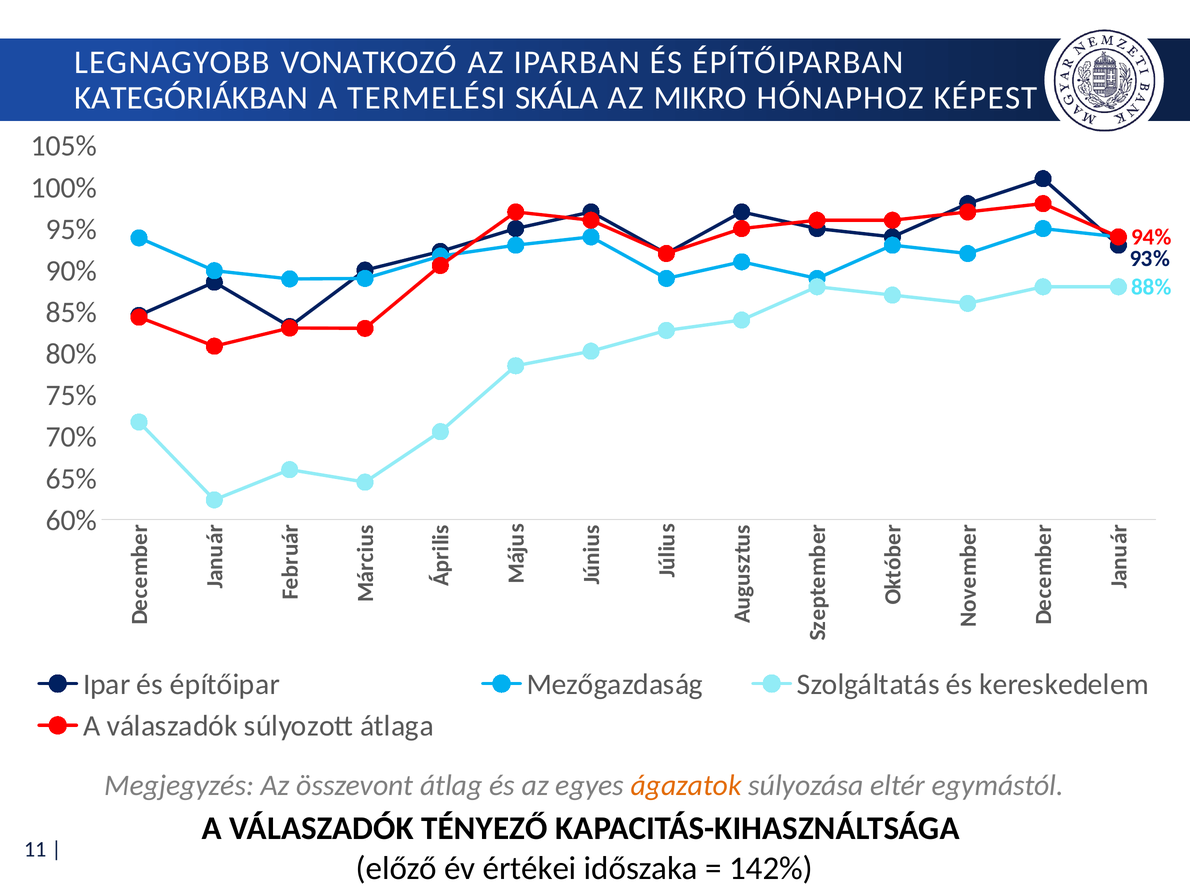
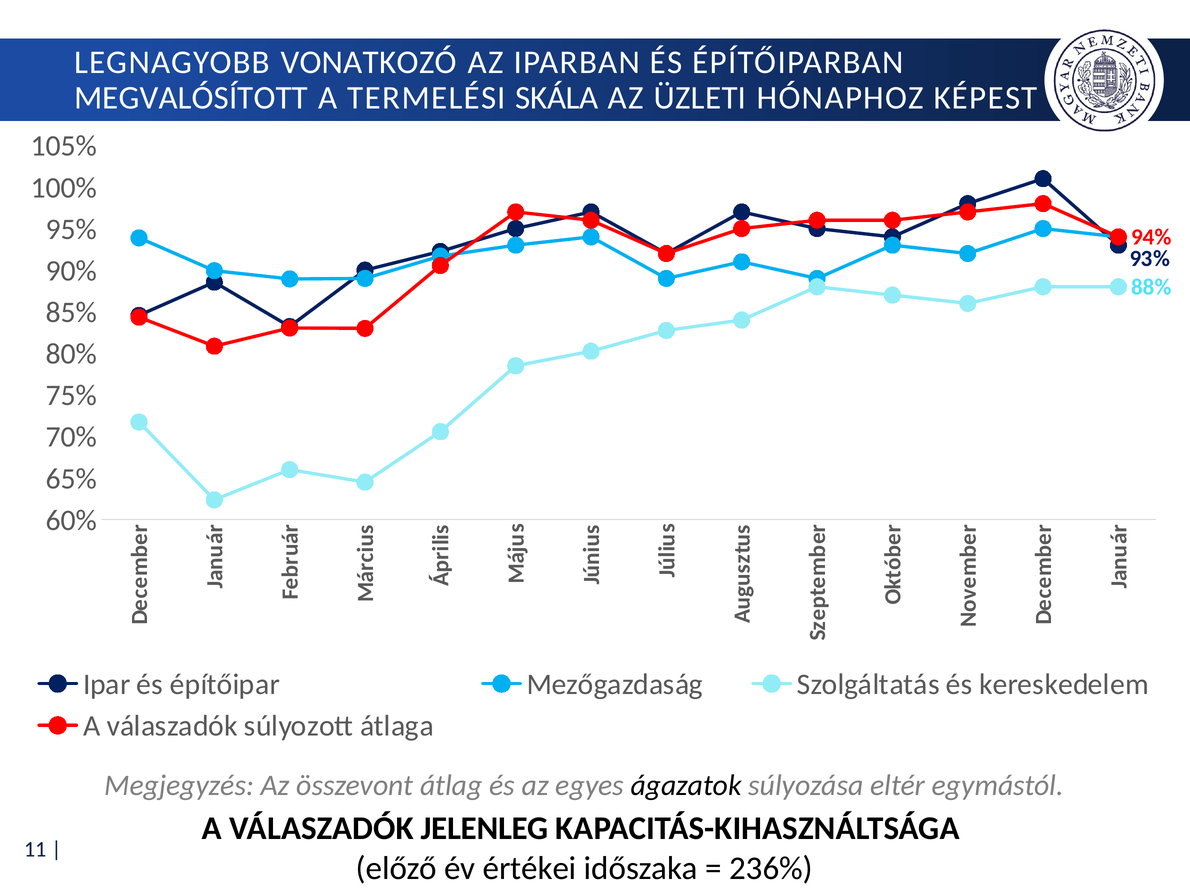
KATEGÓRIÁKBAN: KATEGÓRIÁKBAN -> MEGVALÓSÍTOTT
MIKRO: MIKRO -> ÜZLETI
ágazatok colour: orange -> black
TÉNYEZŐ: TÉNYEZŐ -> JELENLEG
142%: 142% -> 236%
